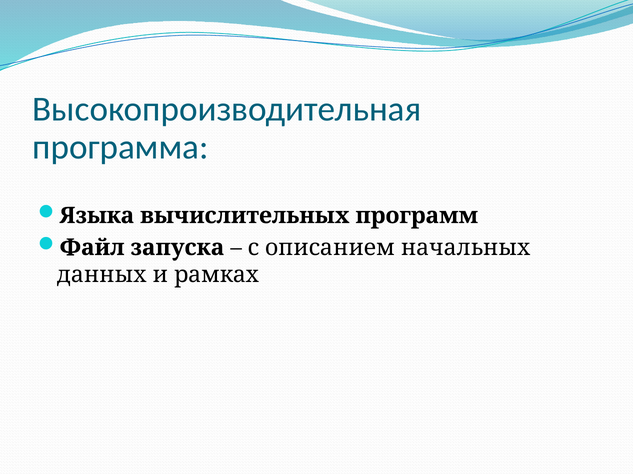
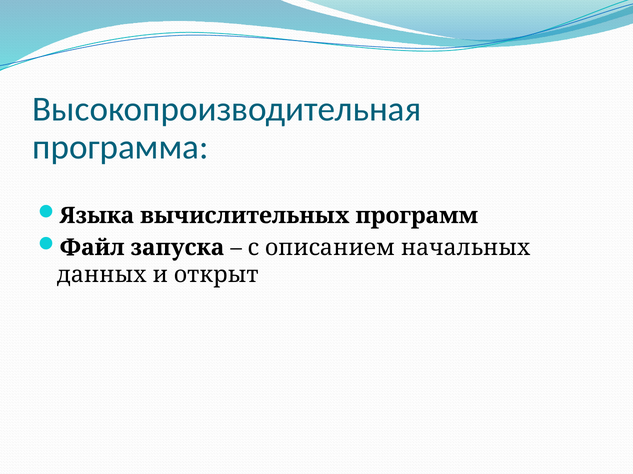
рамках: рамках -> открыт
